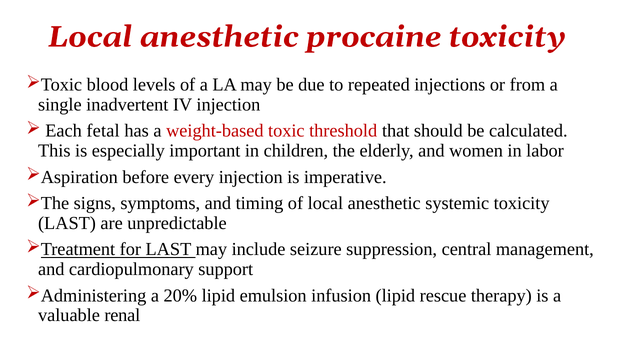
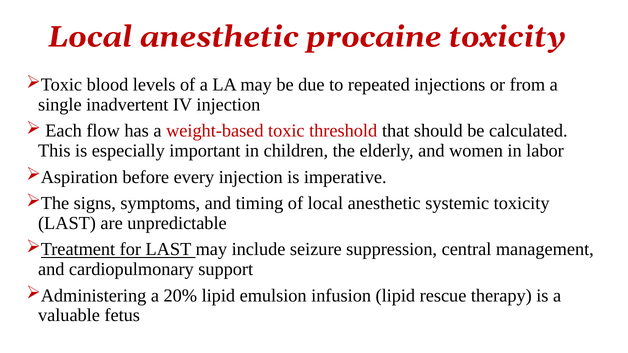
fetal: fetal -> flow
renal: renal -> fetus
